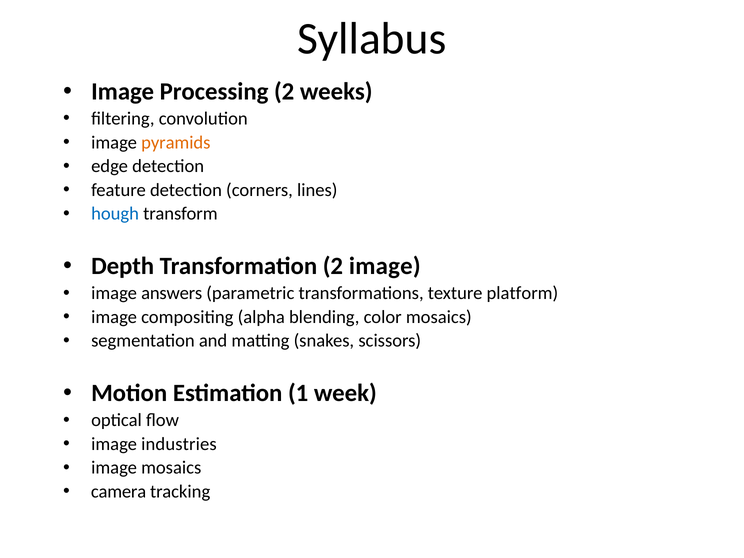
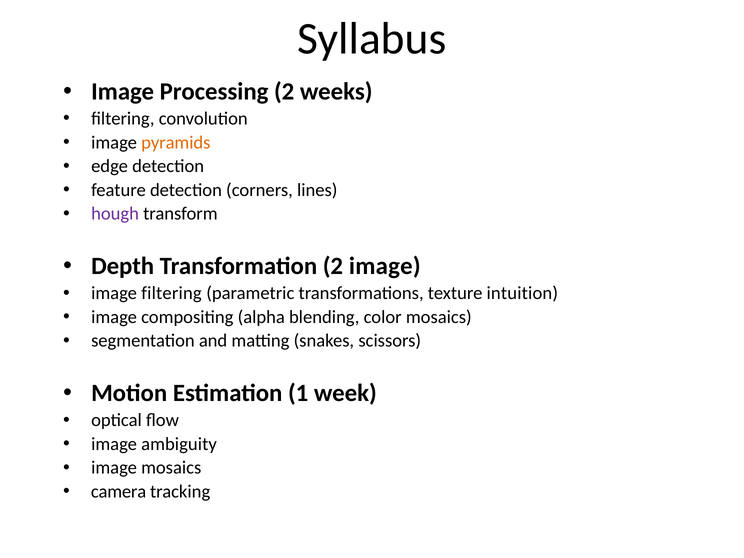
hough colour: blue -> purple
image answers: answers -> filtering
platform: platform -> intuition
industries: industries -> ambiguity
